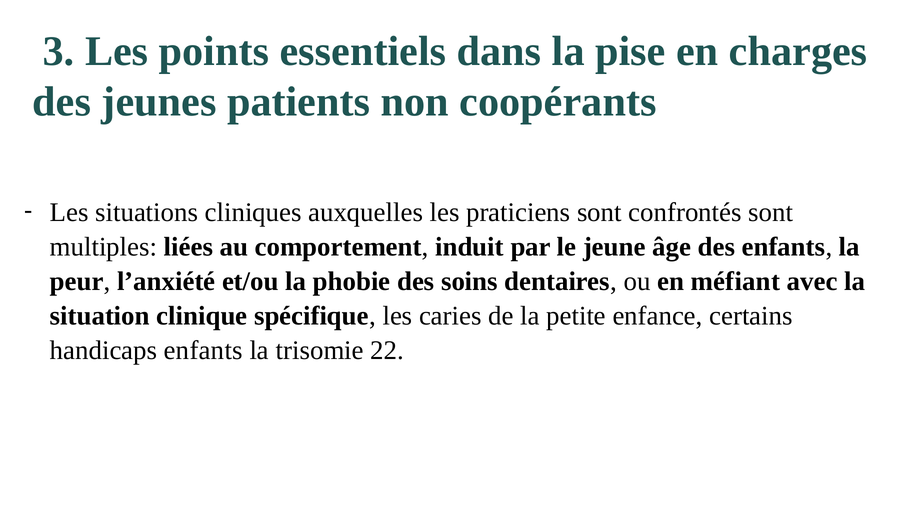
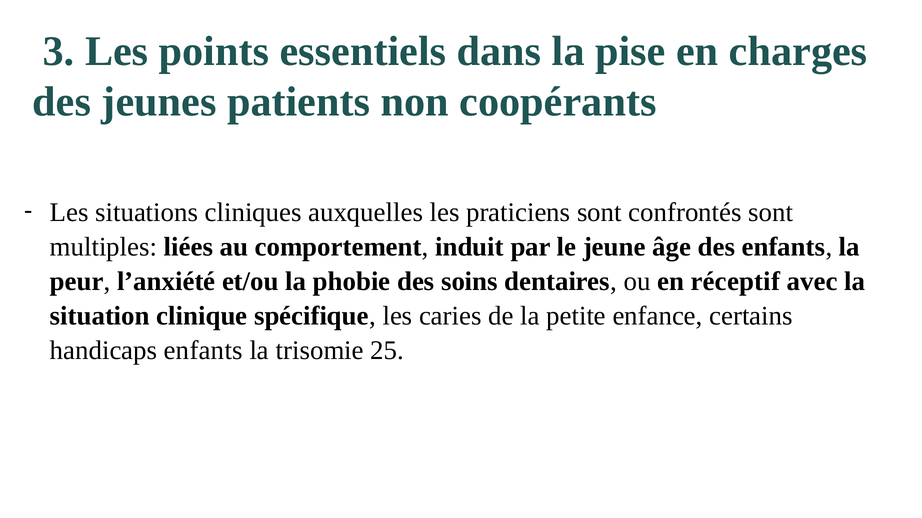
méfiant: méfiant -> réceptif
22: 22 -> 25
